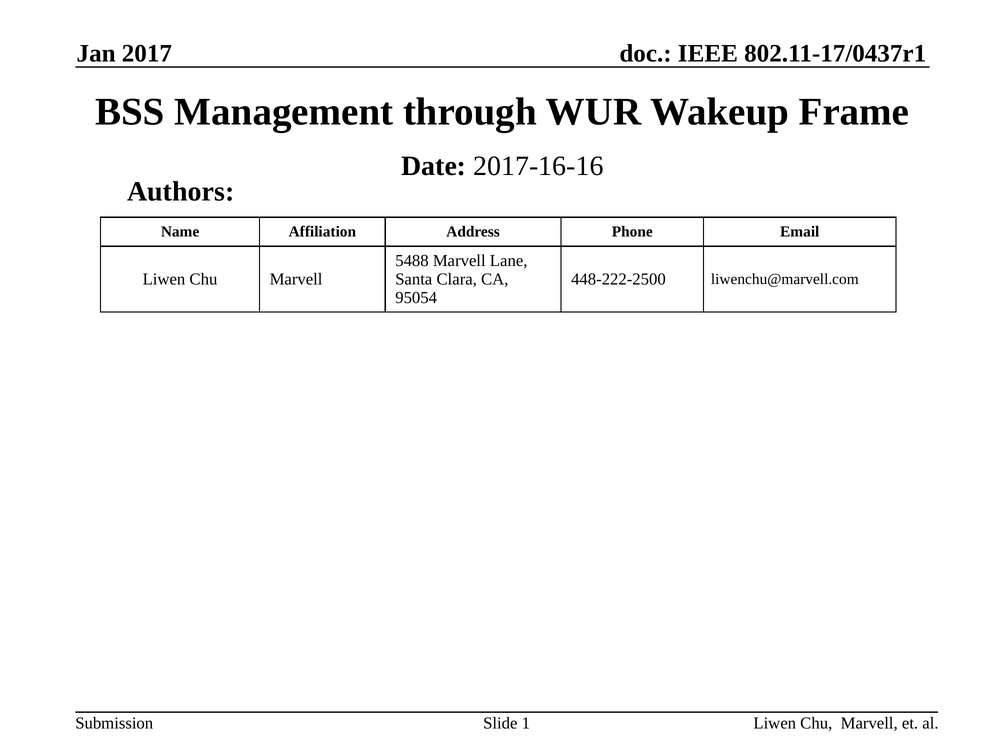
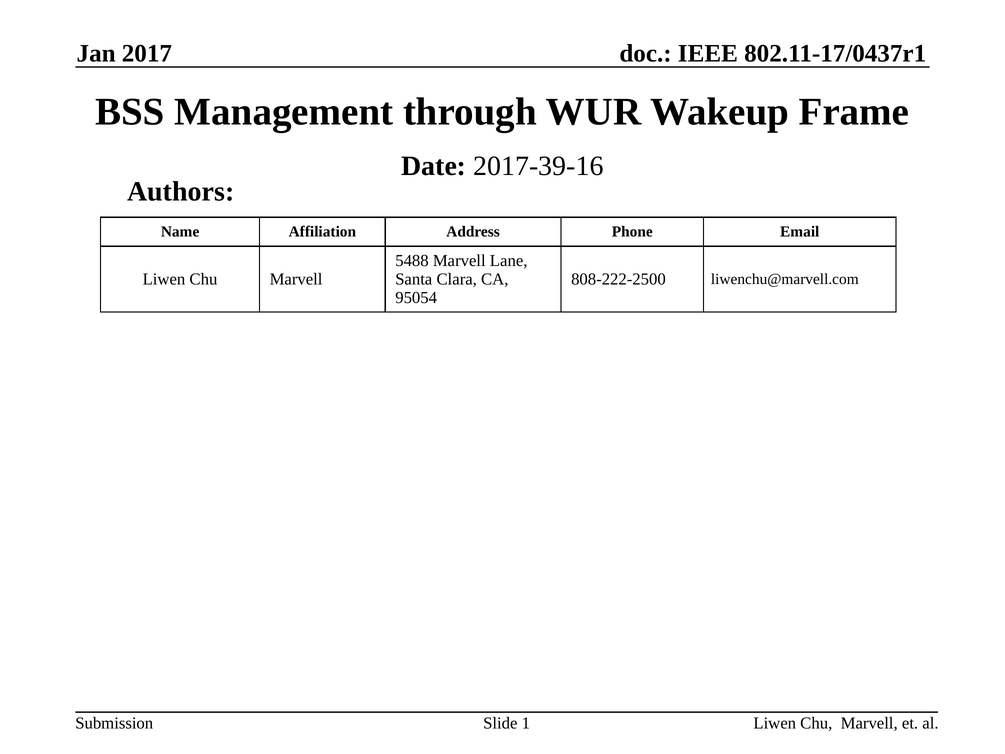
2017-16-16: 2017-16-16 -> 2017-39-16
448-222-2500: 448-222-2500 -> 808-222-2500
